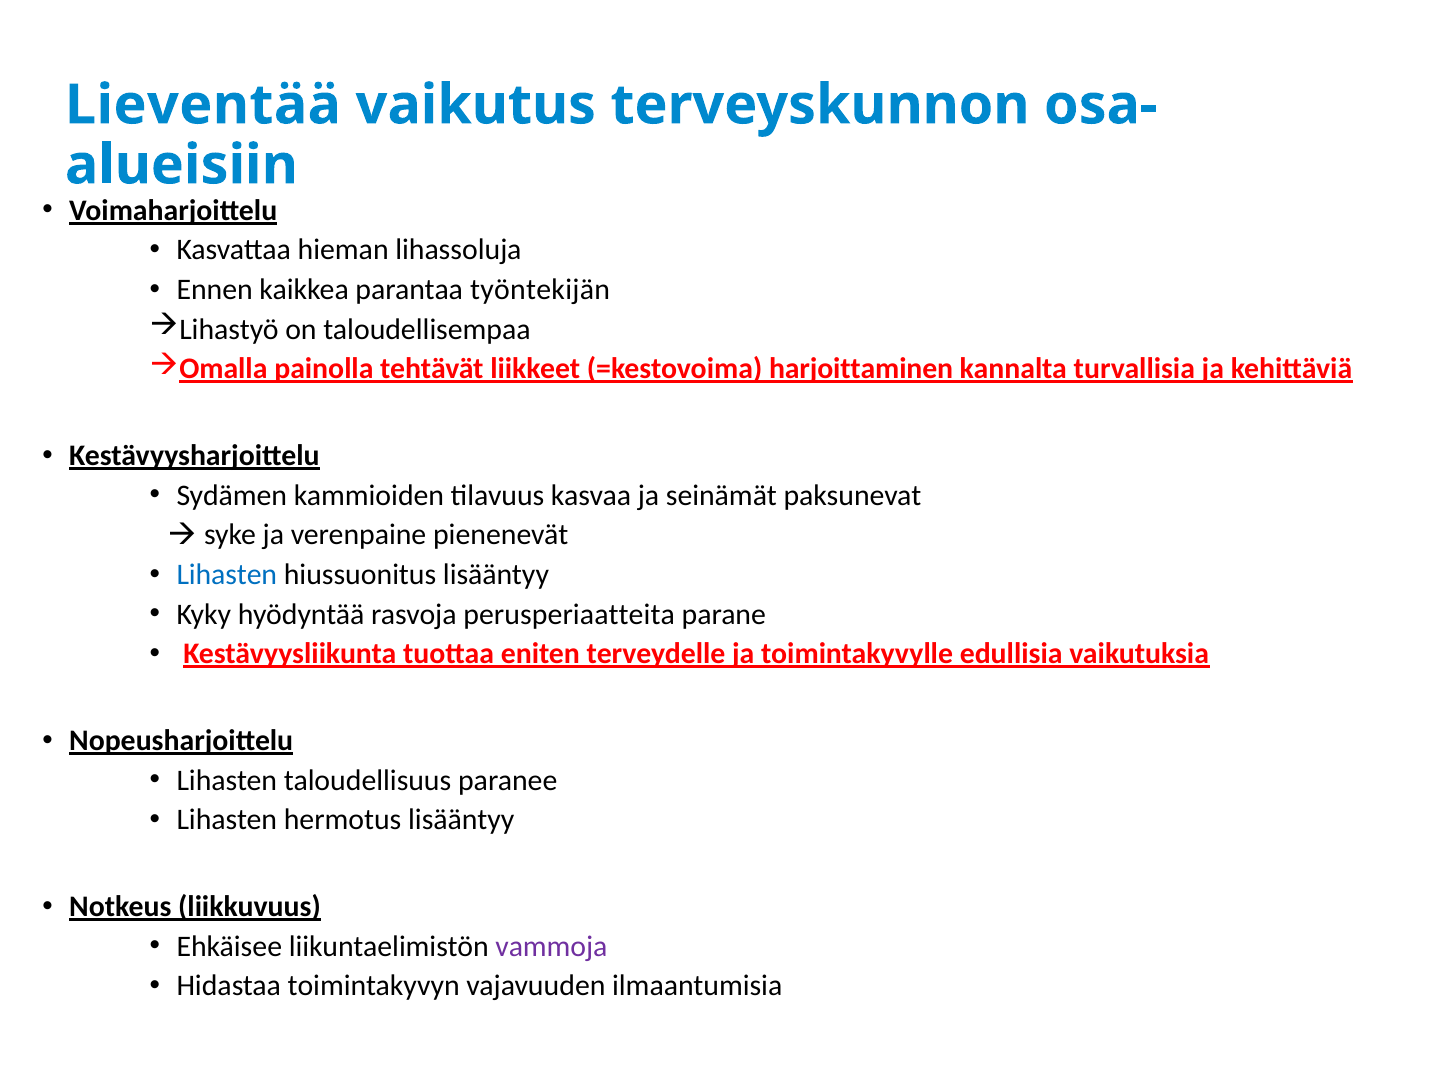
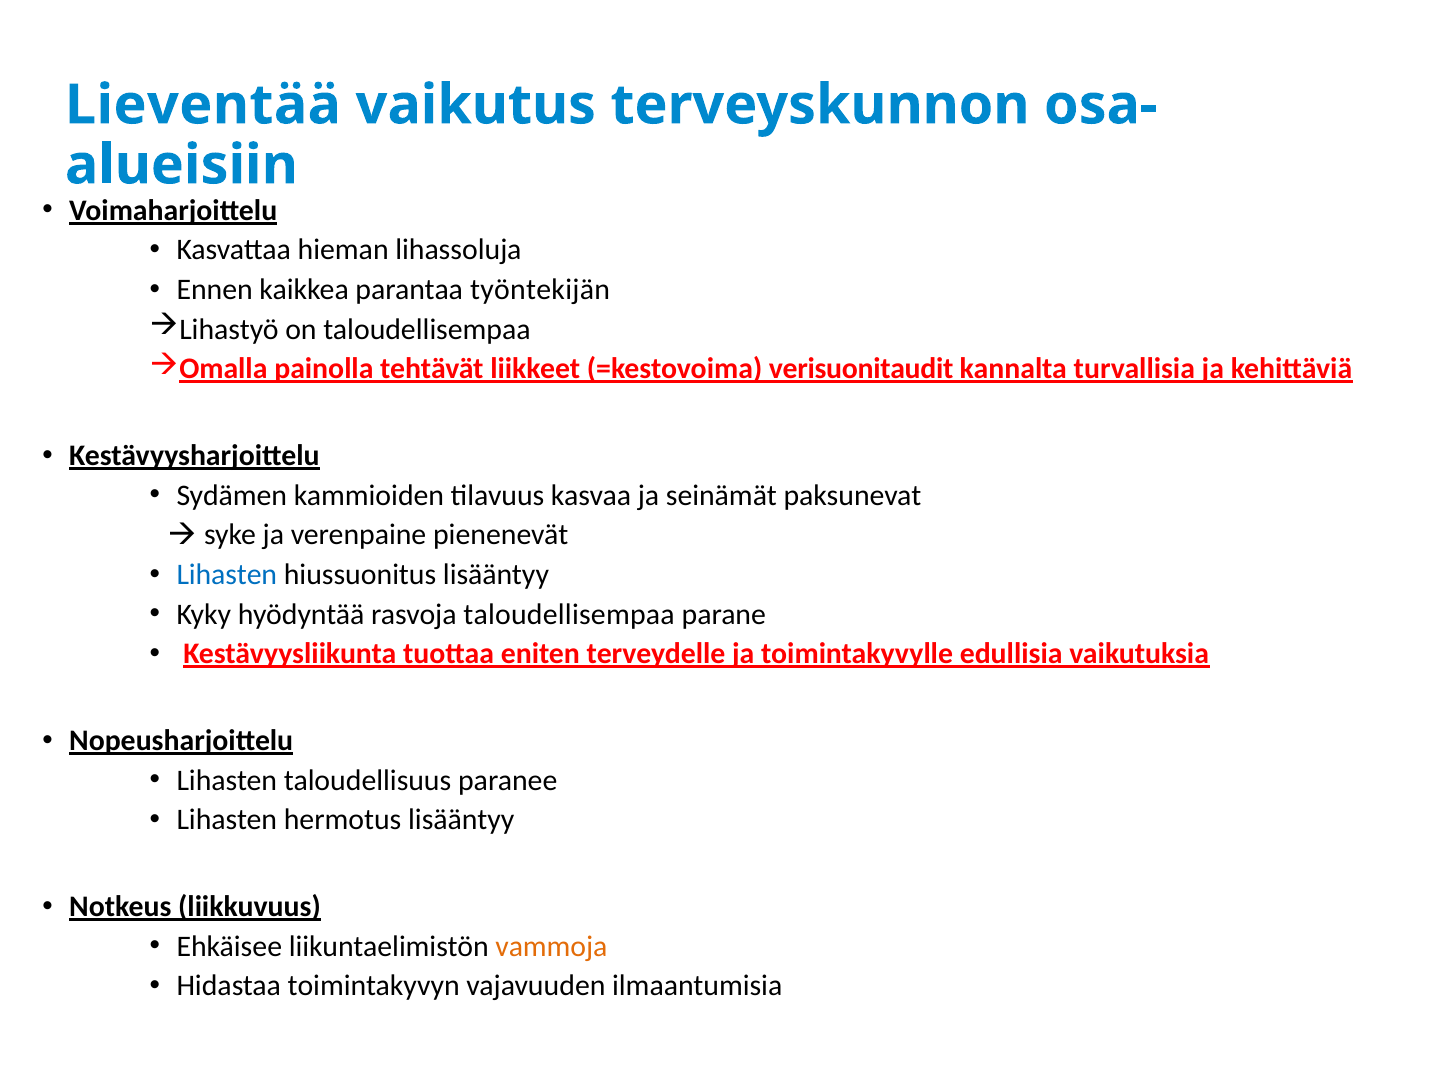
harjoittaminen: harjoittaminen -> verisuonitaudit
rasvoja perusperiaatteita: perusperiaatteita -> taloudellisempaa
vammoja colour: purple -> orange
